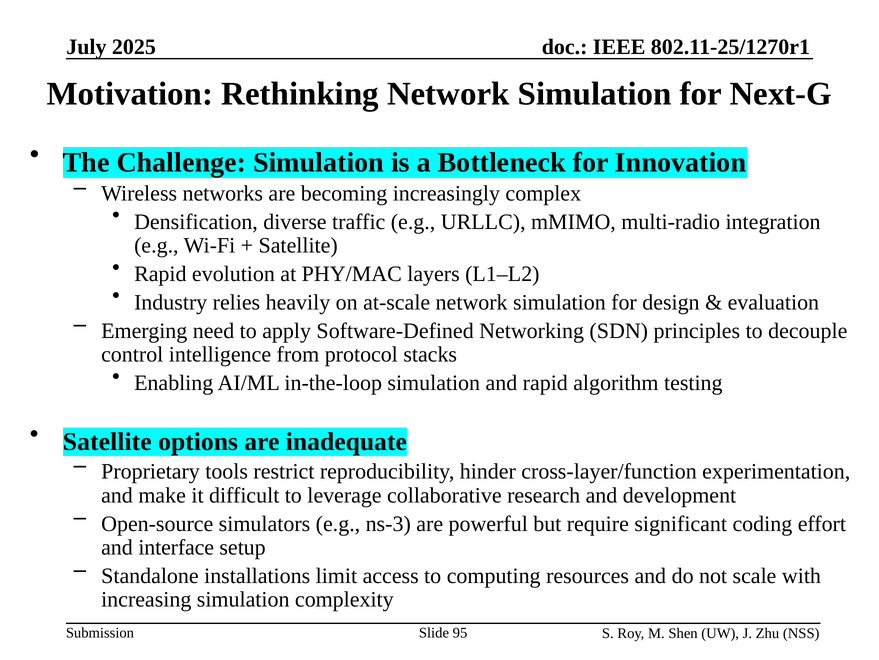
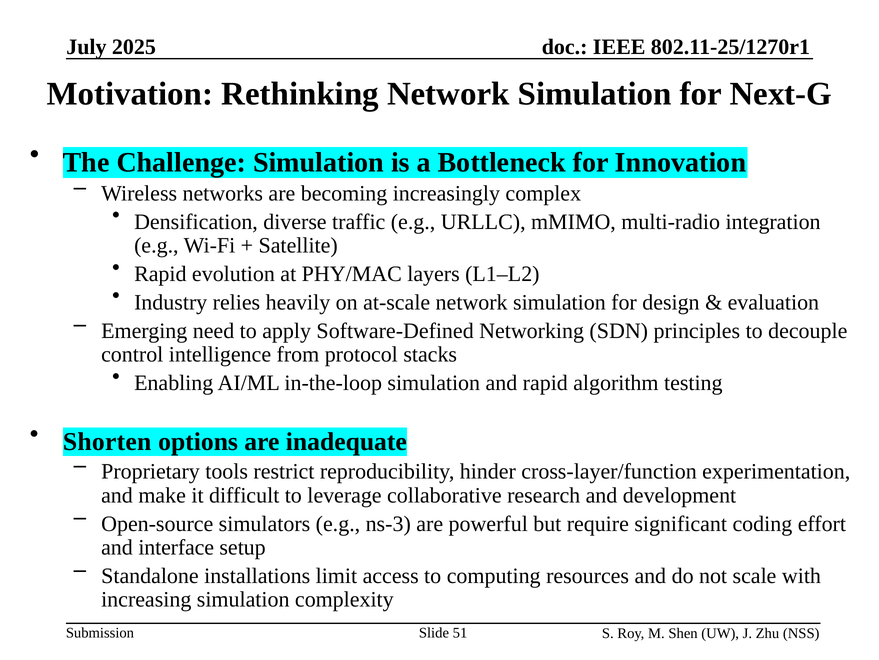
Satellite at (107, 441): Satellite -> Shorten
95: 95 -> 51
